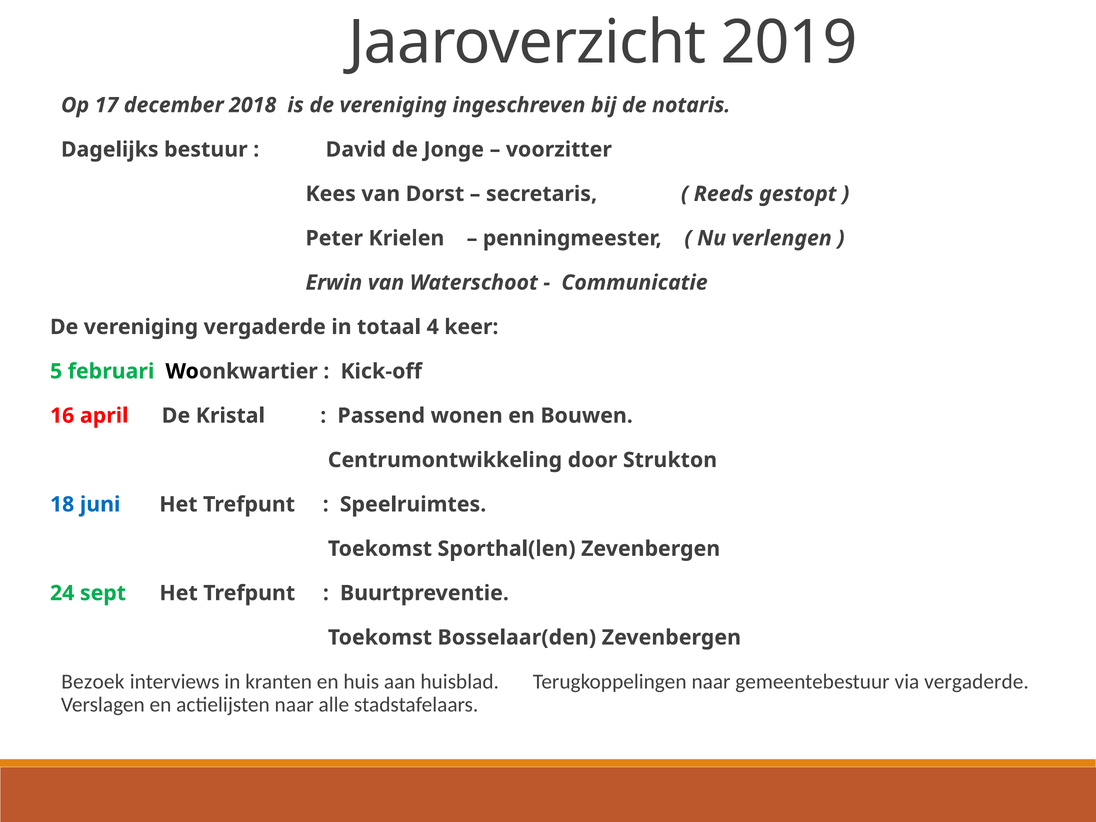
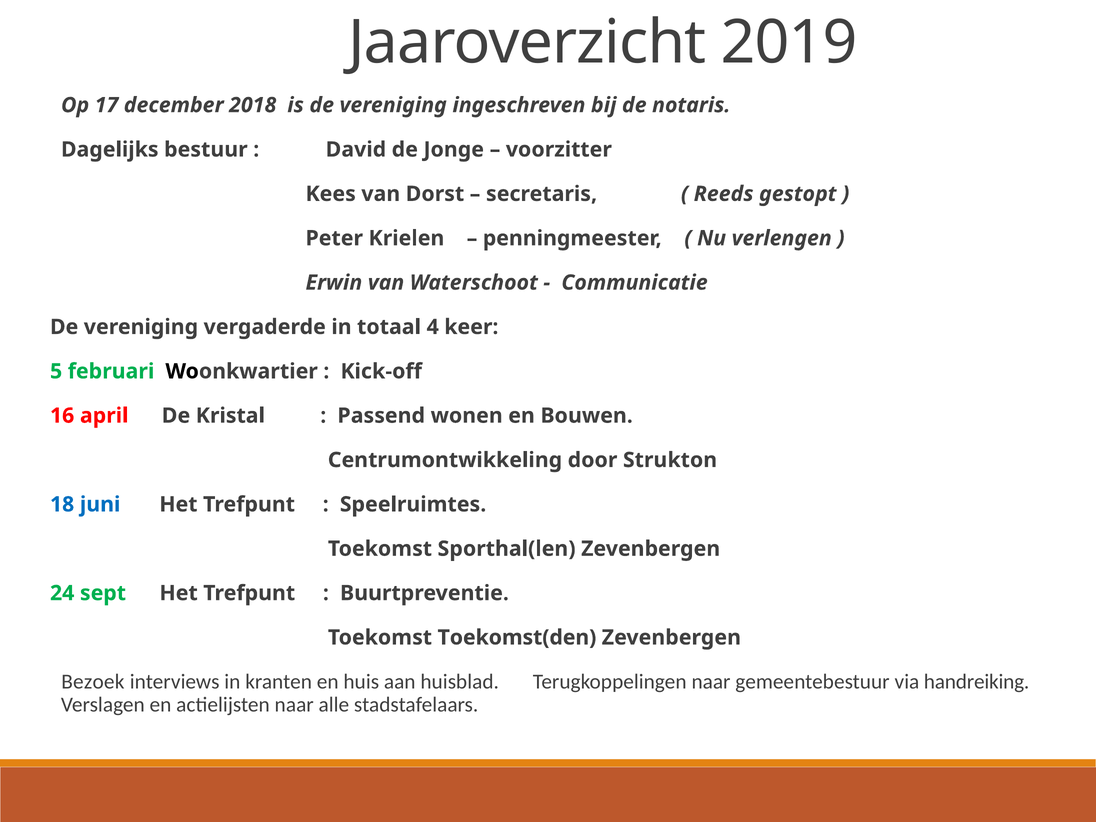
Bosselaar(den: Bosselaar(den -> Toekomst(den
via vergaderde: vergaderde -> handreiking
